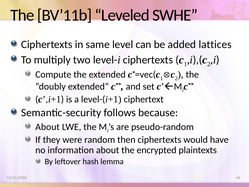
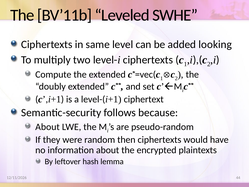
lattices: lattices -> looking
